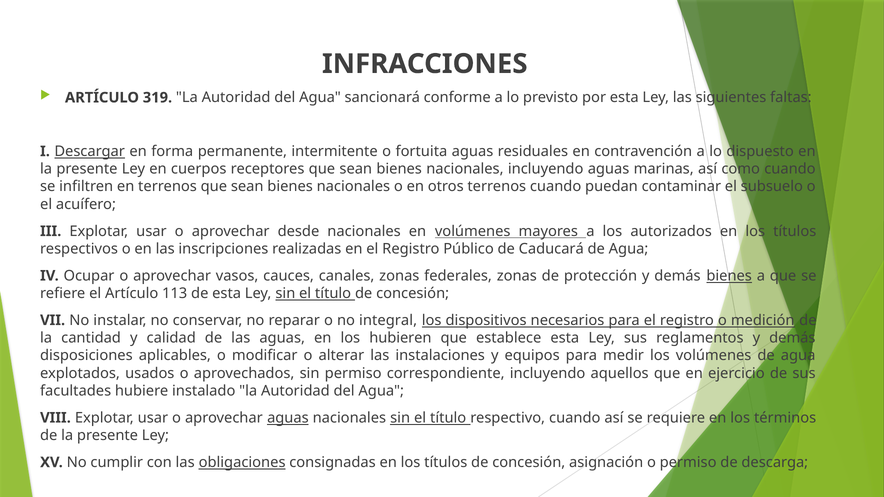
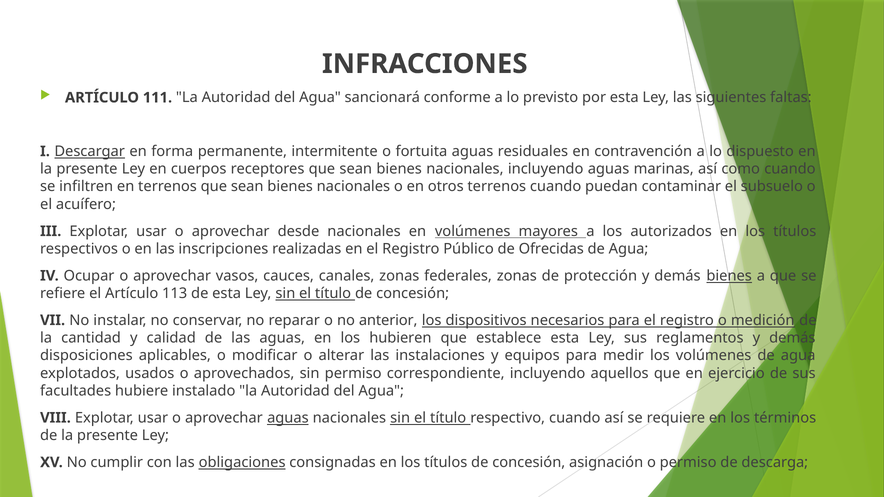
319: 319 -> 111
Caducará: Caducará -> Ofrecidas
integral: integral -> anterior
